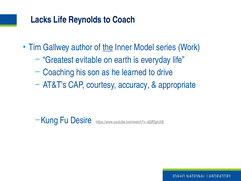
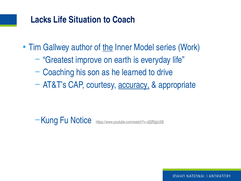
Reynolds: Reynolds -> Situation
evitable: evitable -> improve
accuracy underline: none -> present
Desire: Desire -> Notice
